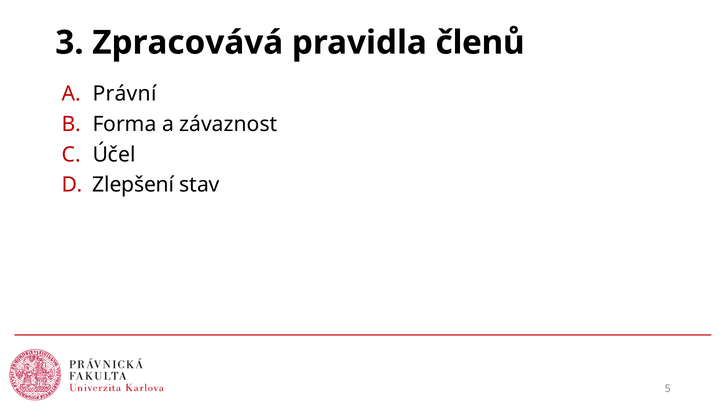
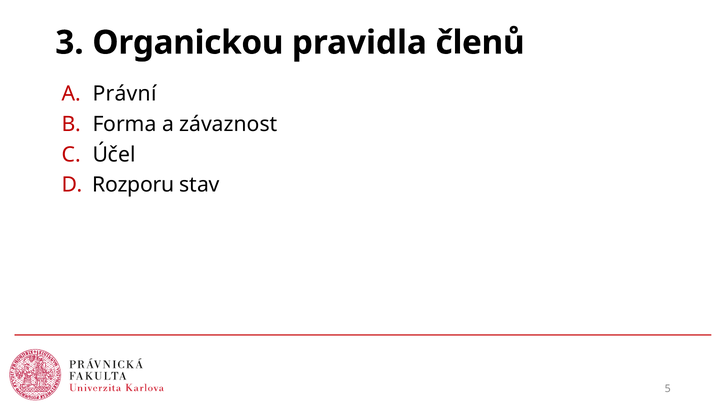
Zpracovává: Zpracovává -> Organickou
Zlepšení: Zlepšení -> Rozporu
